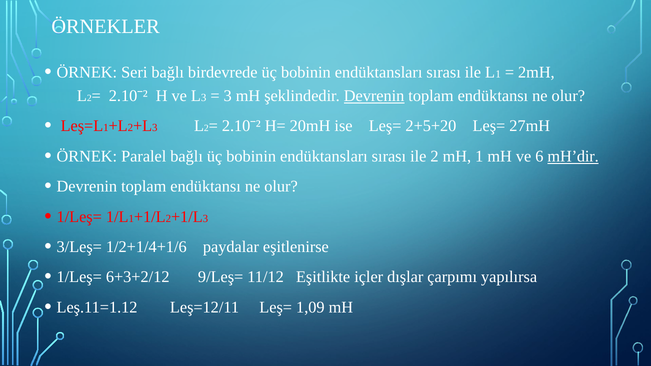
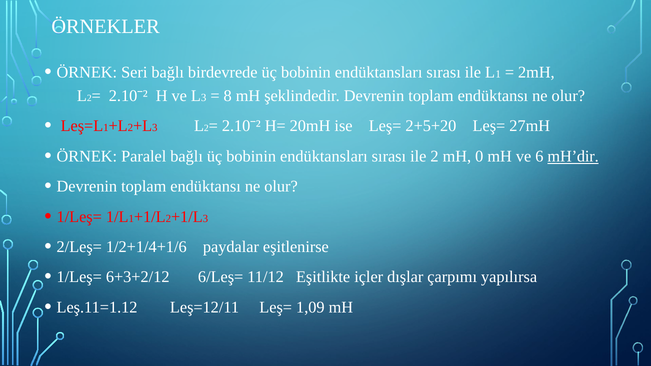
3 at (228, 96): 3 -> 8
Devrenin at (374, 96) underline: present -> none
mH 1: 1 -> 0
3/Leş=: 3/Leş= -> 2/Leş=
9/Leş=: 9/Leş= -> 6/Leş=
